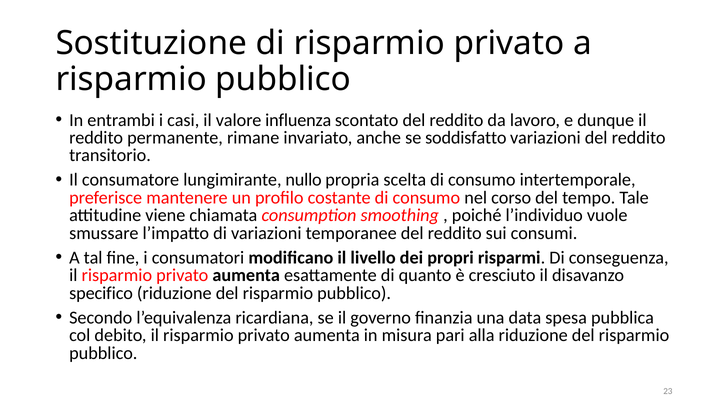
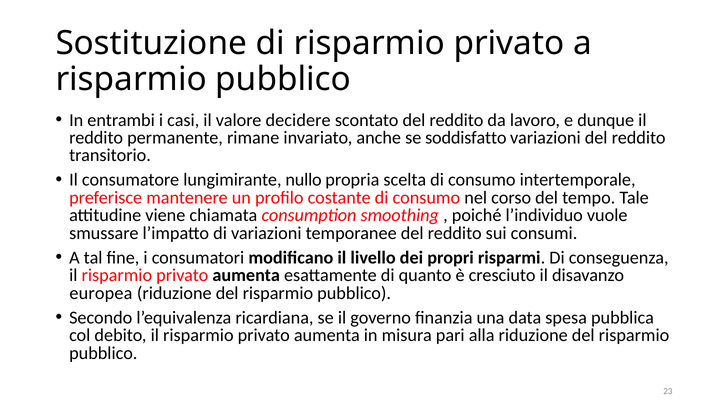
influenza: influenza -> decidere
specifico: specifico -> europea
